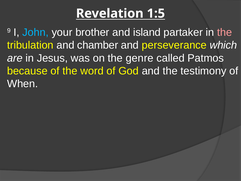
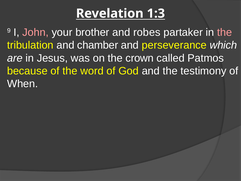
1:5: 1:5 -> 1:3
John colour: light blue -> pink
island: island -> robes
genre: genre -> crown
